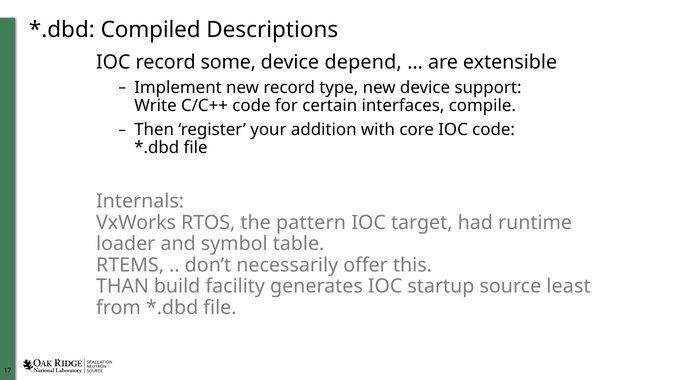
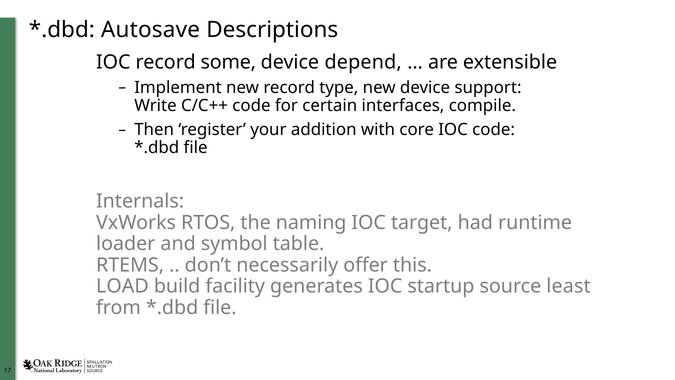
Compiled: Compiled -> Autosave
pattern: pattern -> naming
THAN: THAN -> LOAD
